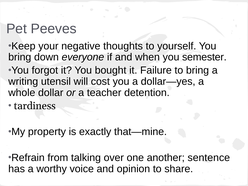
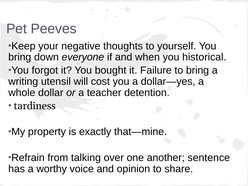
semester: semester -> historical
